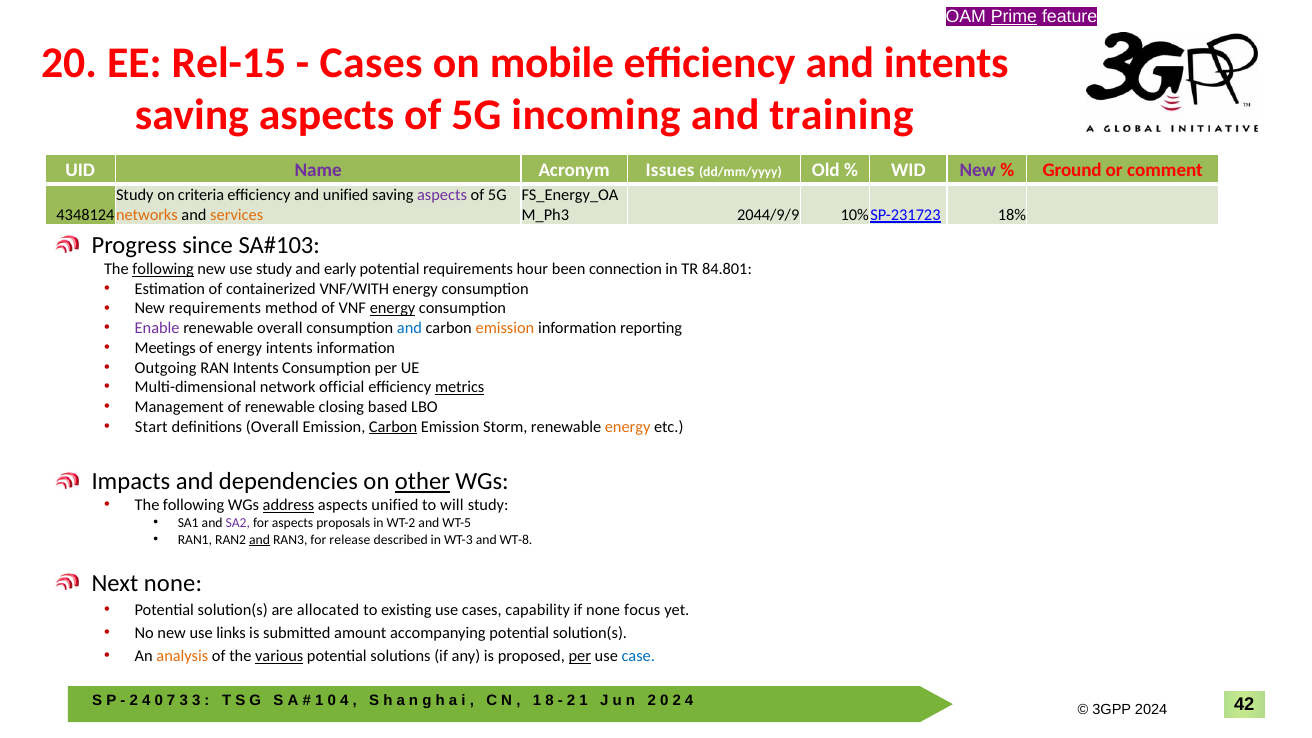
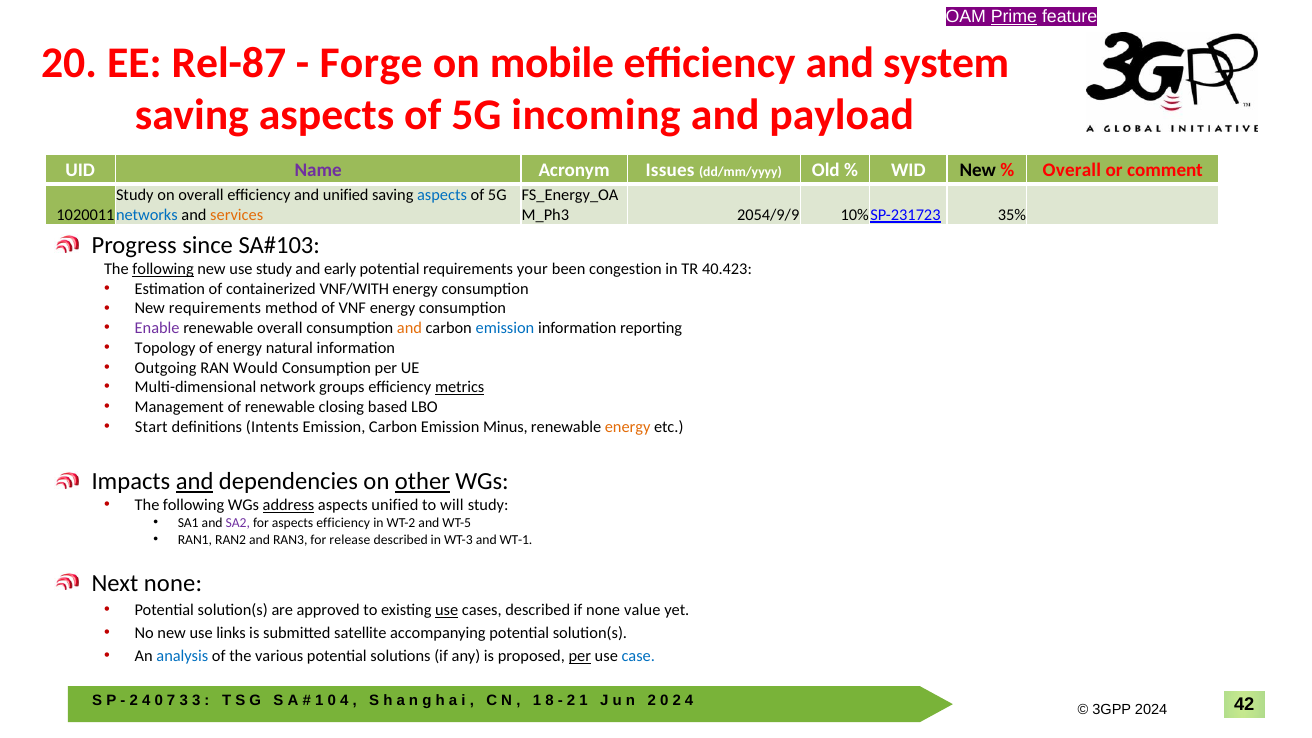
Rel-15: Rel-15 -> Rel-87
Cases at (371, 63): Cases -> Forge
and intents: intents -> system
training: training -> payload
New at (978, 170) colour: purple -> black
Ground at (1072, 170): Ground -> Overall
on criteria: criteria -> overall
aspects at (442, 195) colour: purple -> blue
4348124: 4348124 -> 1020011
networks colour: orange -> blue
2044/9/9: 2044/9/9 -> 2054/9/9
18%: 18% -> 35%
hour: hour -> your
connection: connection -> congestion
84.801: 84.801 -> 40.423
energy at (393, 309) underline: present -> none
and at (409, 328) colour: blue -> orange
emission at (505, 328) colour: orange -> blue
Meetings: Meetings -> Topology
energy intents: intents -> natural
RAN Intents: Intents -> Would
official: official -> groups
definitions Overall: Overall -> Intents
Carbon at (393, 427) underline: present -> none
Storm: Storm -> Minus
and at (195, 481) underline: none -> present
aspects proposals: proposals -> efficiency
and at (260, 540) underline: present -> none
WT-8: WT-8 -> WT-1
allocated: allocated -> approved
use at (447, 610) underline: none -> present
cases capability: capability -> described
focus: focus -> value
amount: amount -> satellite
analysis colour: orange -> blue
various underline: present -> none
